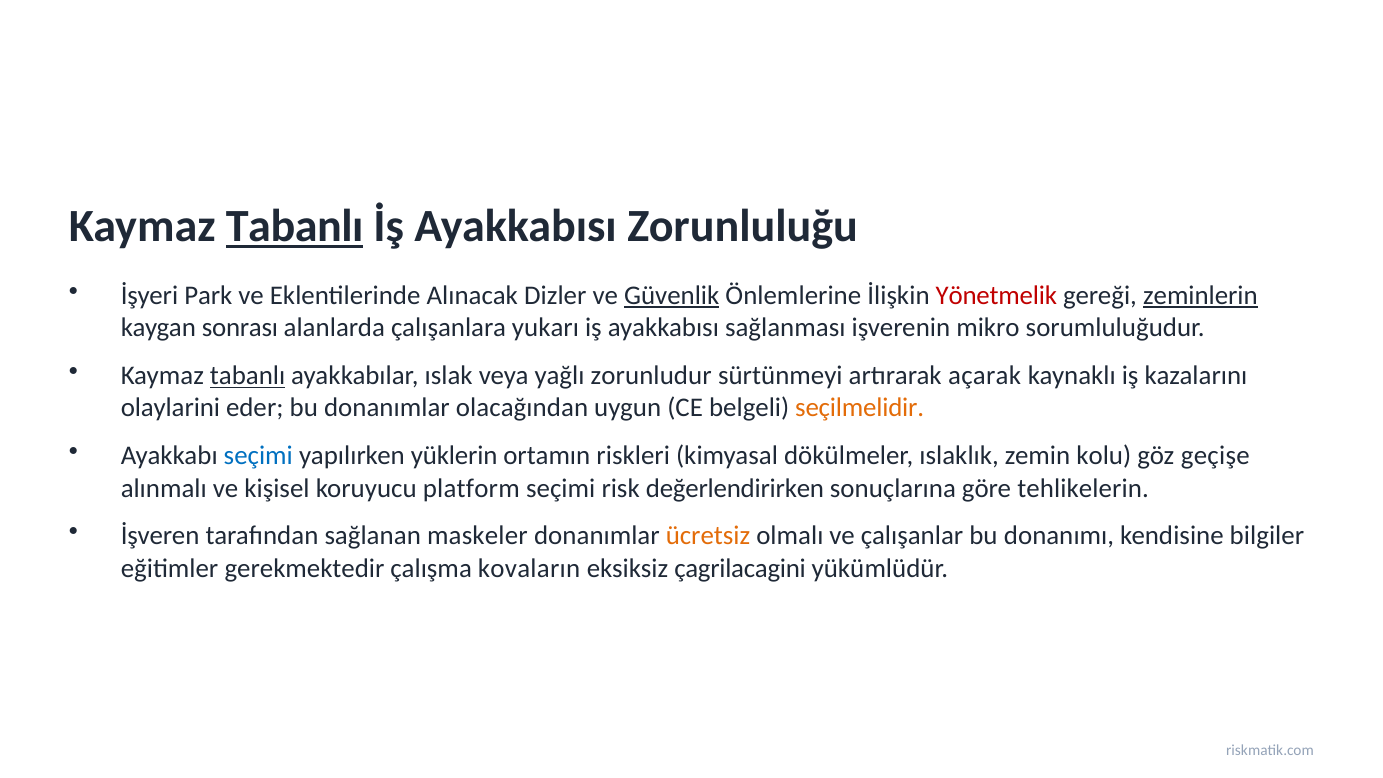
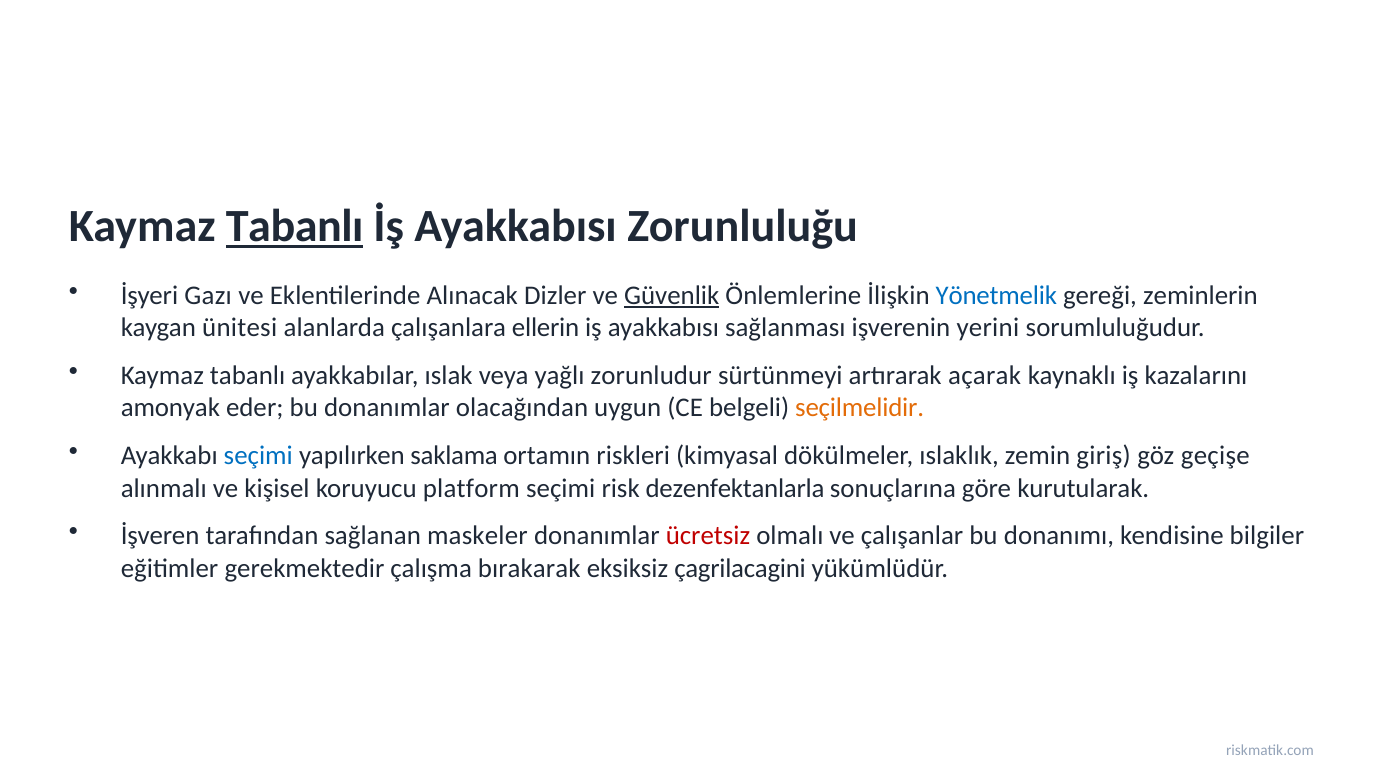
Park: Park -> Gazı
Yönetmelik colour: red -> blue
zeminlerin underline: present -> none
sonrası: sonrası -> ünitesi
yukarı: yukarı -> ellerin
mikro: mikro -> yerini
tabanlı at (248, 376) underline: present -> none
olaylarini: olaylarini -> amonyak
yüklerin: yüklerin -> saklama
kolu: kolu -> giriş
değerlendirirken: değerlendirirken -> dezenfektanlarla
tehlikelerin: tehlikelerin -> kurutularak
ücretsiz colour: orange -> red
kovaların: kovaların -> bırakarak
